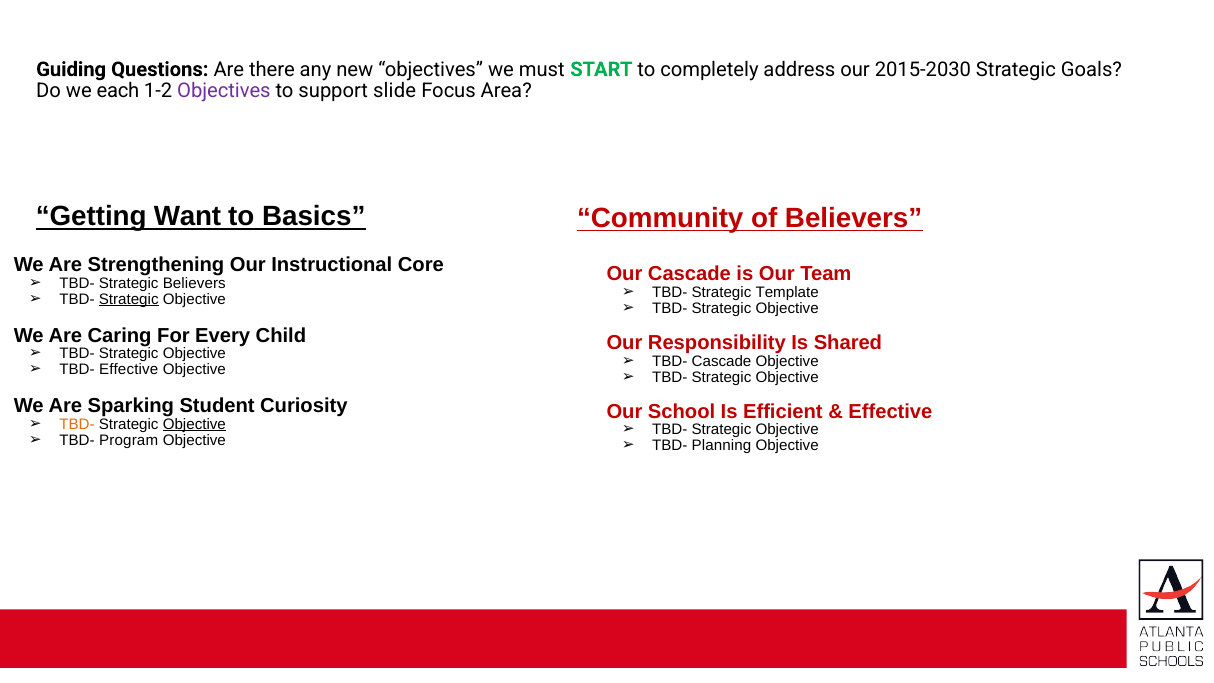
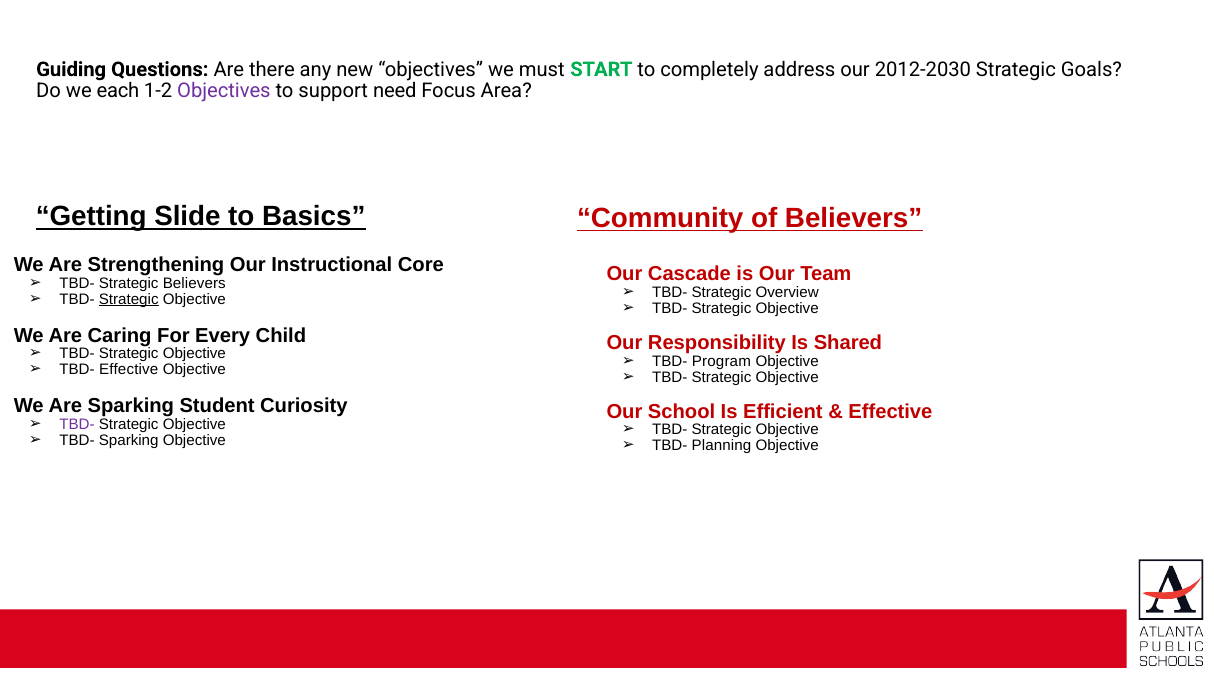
2015-2030: 2015-2030 -> 2012-2030
slide: slide -> need
Want: Want -> Slide
Template: Template -> Overview
TBD- Cascade: Cascade -> Program
TBD- at (77, 424) colour: orange -> purple
Objective at (194, 424) underline: present -> none
TBD- Program: Program -> Sparking
